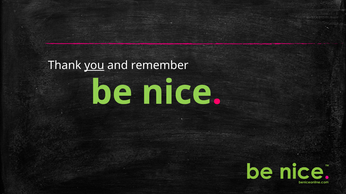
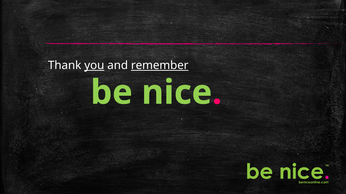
remember underline: none -> present
